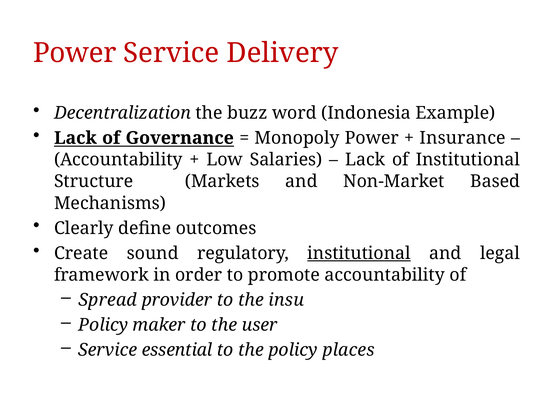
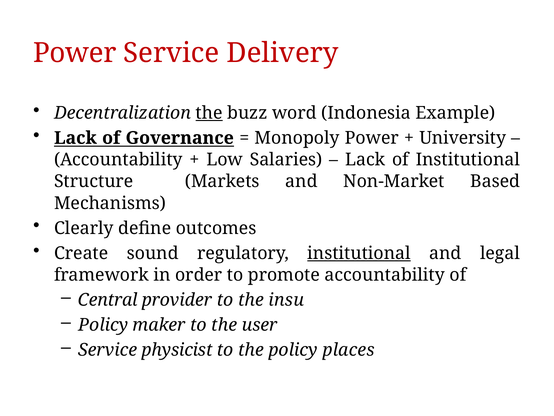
the at (209, 113) underline: none -> present
Insurance: Insurance -> University
Spread: Spread -> Central
essential: essential -> physicist
